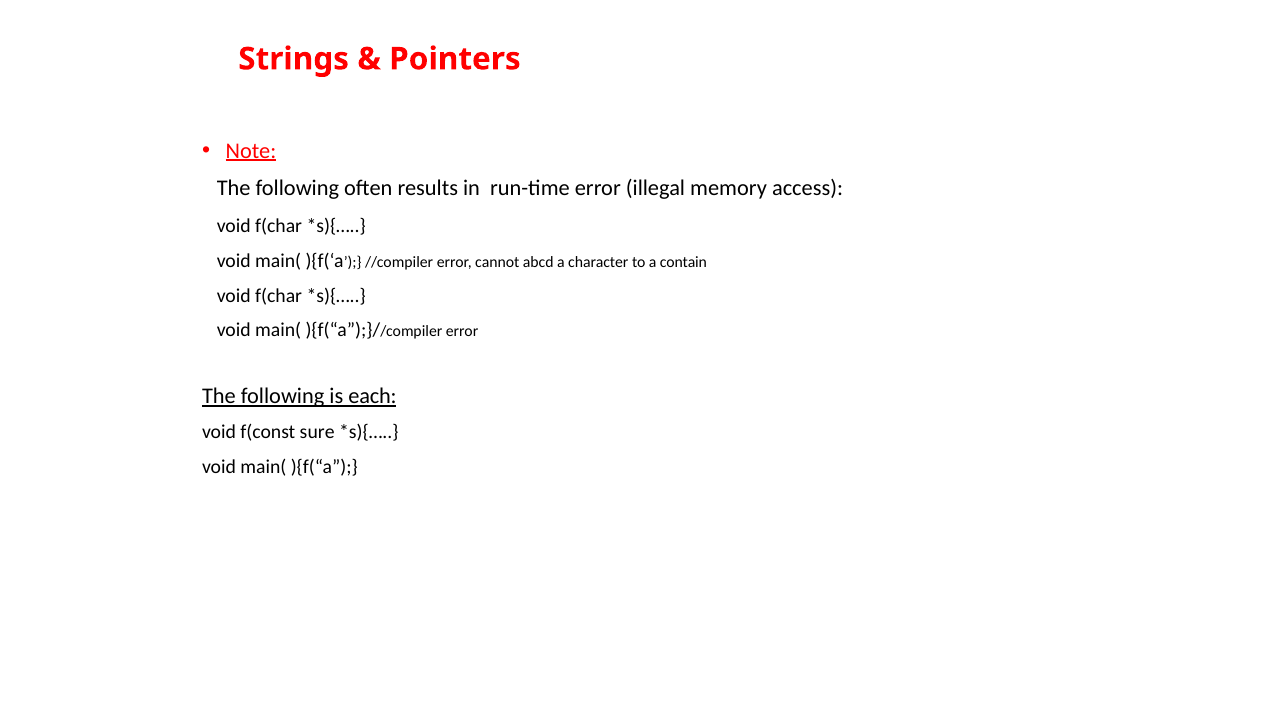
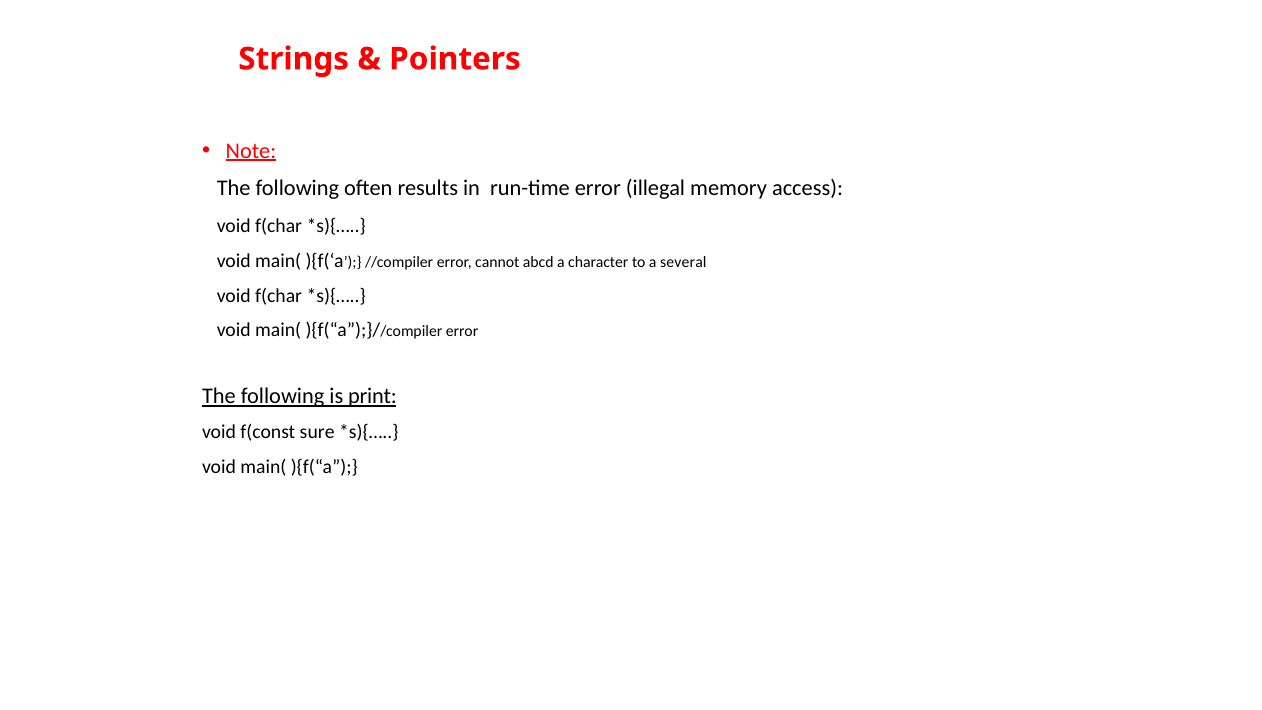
contain: contain -> several
each: each -> print
